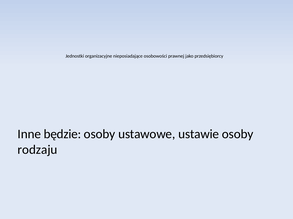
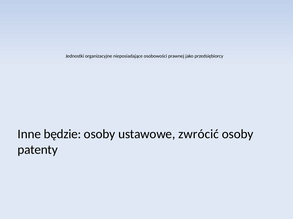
ustawie: ustawie -> zwrócić
rodzaju: rodzaju -> patenty
